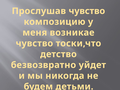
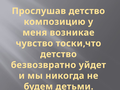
Прослушав чувство: чувство -> детство
